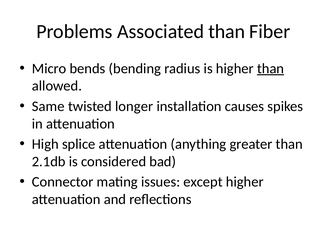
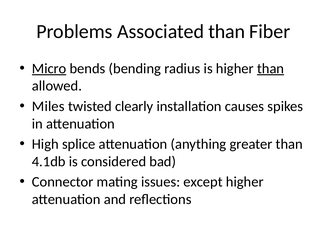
Micro underline: none -> present
Same: Same -> Miles
longer: longer -> clearly
2.1db: 2.1db -> 4.1db
